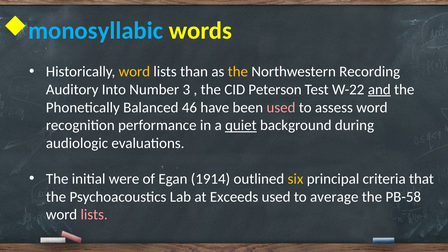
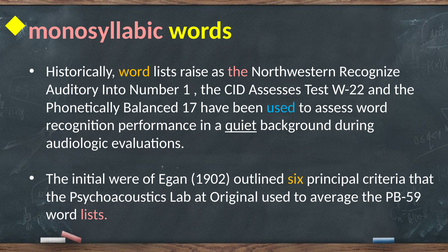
monosyllabic colour: light blue -> pink
than: than -> raise
the at (238, 72) colour: yellow -> pink
Recording: Recording -> Recognize
3: 3 -> 1
Peterson: Peterson -> Assesses
and underline: present -> none
46: 46 -> 17
used at (281, 107) colour: pink -> light blue
1914: 1914 -> 1902
Exceeds: Exceeds -> Original
PB-58: PB-58 -> PB-59
